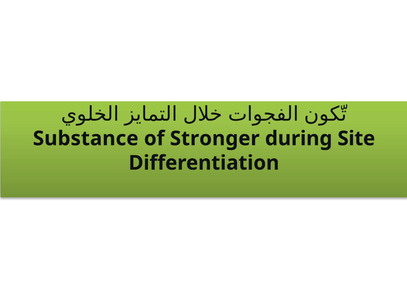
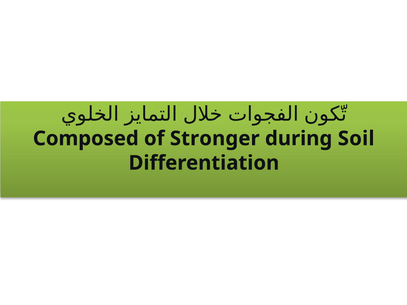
Substance: Substance -> Composed
Site: Site -> Soil
